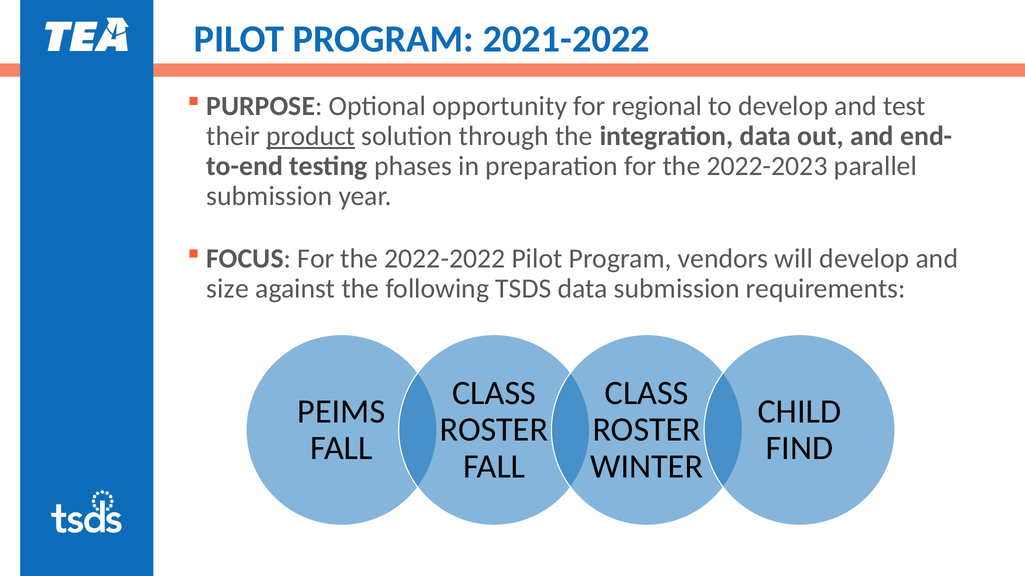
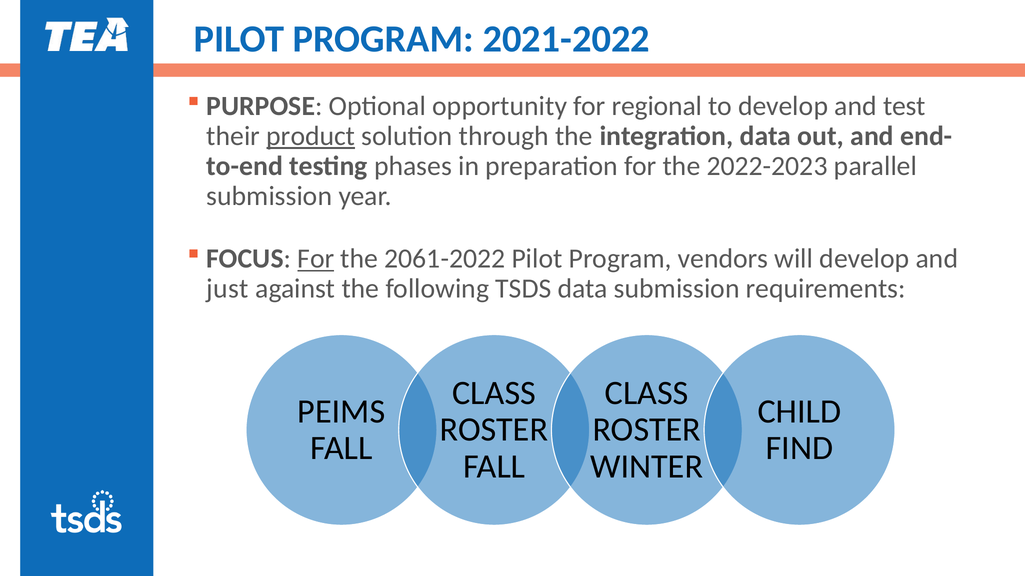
For at (316, 259) underline: none -> present
2022-2022: 2022-2022 -> 2061-2022
size: size -> just
